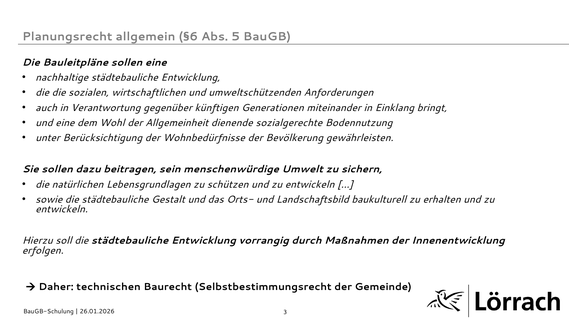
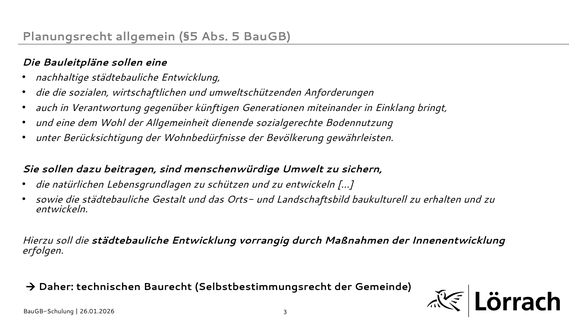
§6: §6 -> §5
sein: sein -> sind
